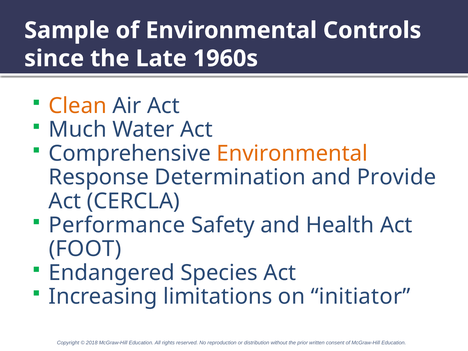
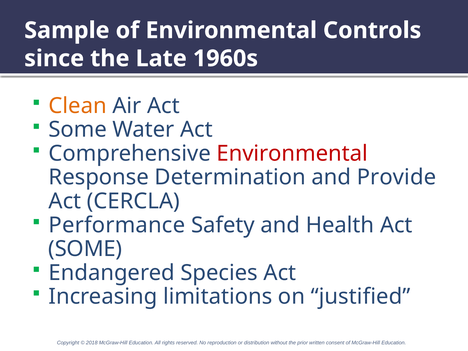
Much at (78, 130): Much -> Some
Environmental at (292, 154) colour: orange -> red
FOOT at (85, 249): FOOT -> SOME
initiator: initiator -> justified
